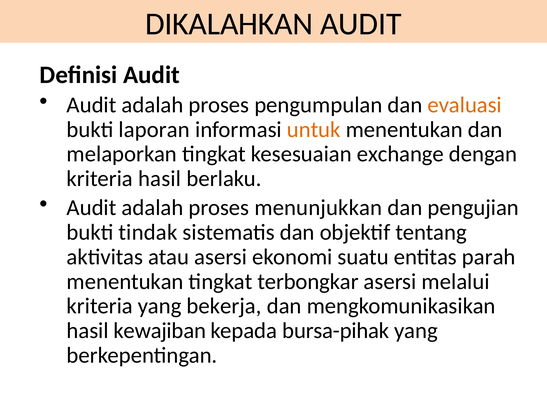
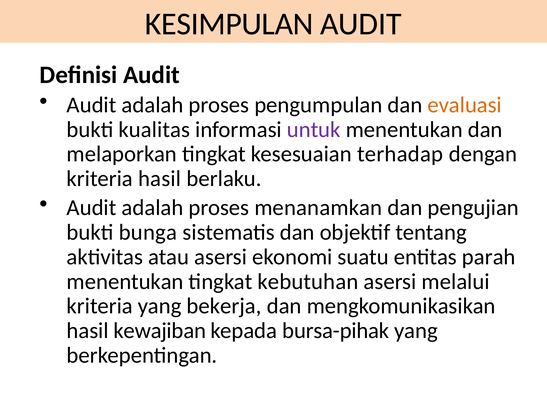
DIKALAHKAN: DIKALAHKAN -> KESIMPULAN
laporan: laporan -> kualitas
untuk colour: orange -> purple
exchange: exchange -> terhadap
menunjukkan: menunjukkan -> menanamkan
tindak: tindak -> bunga
terbongkar: terbongkar -> kebutuhan
